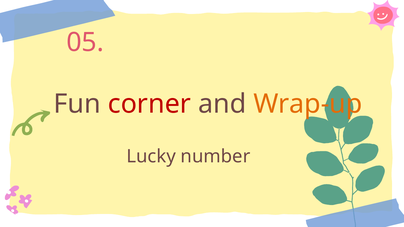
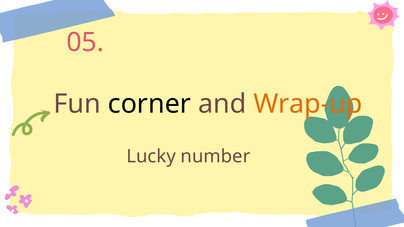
corner colour: red -> black
